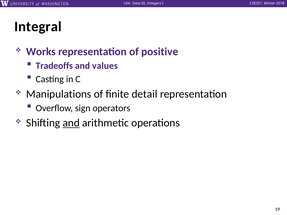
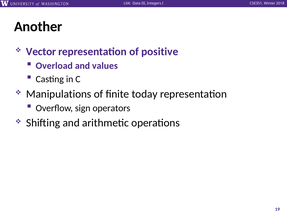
Integral: Integral -> Another
Works: Works -> Vector
Tradeoffs: Tradeoffs -> Overload
detail: detail -> today
and at (71, 123) underline: present -> none
